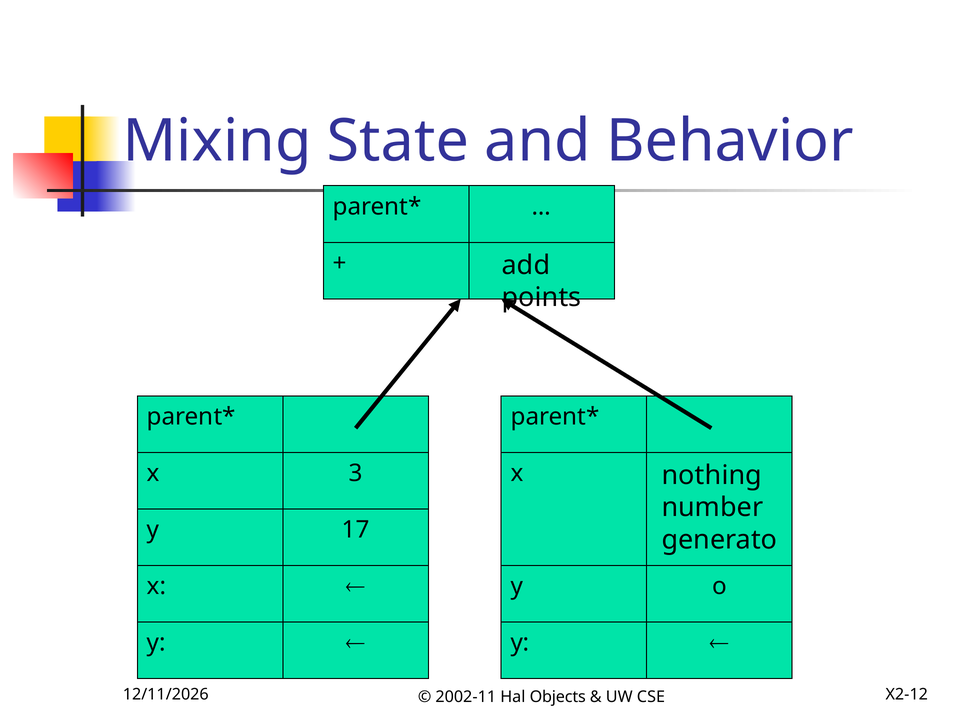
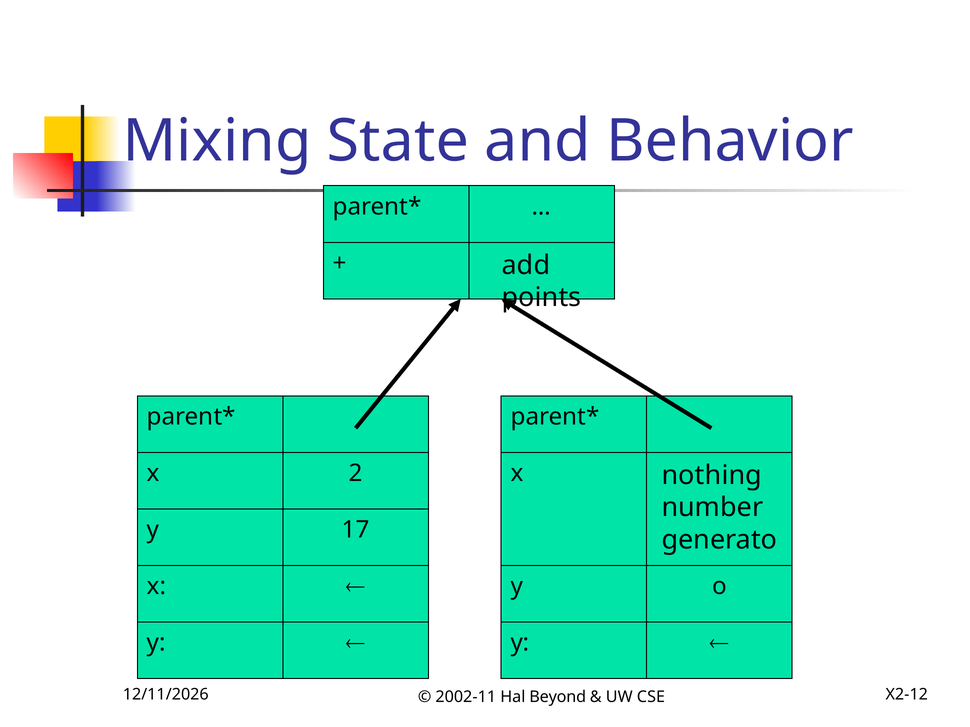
3: 3 -> 2
Objects: Objects -> Beyond
